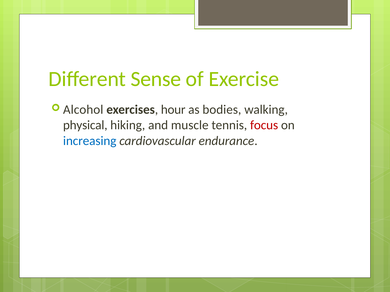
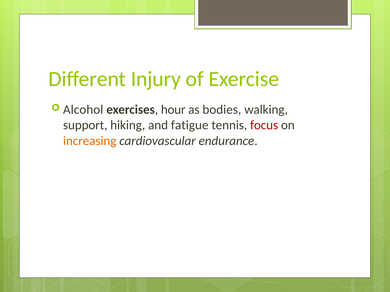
Sense: Sense -> Injury
physical: physical -> support
muscle: muscle -> fatigue
increasing colour: blue -> orange
